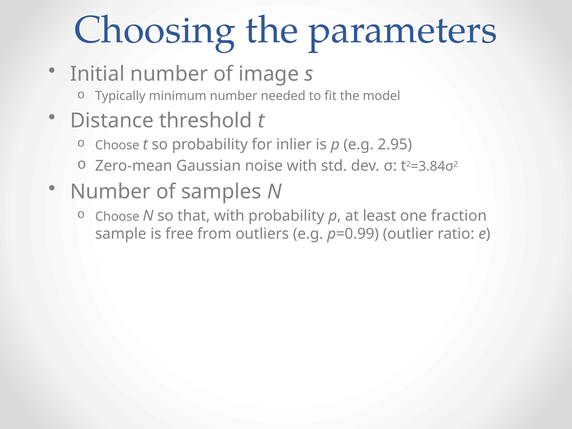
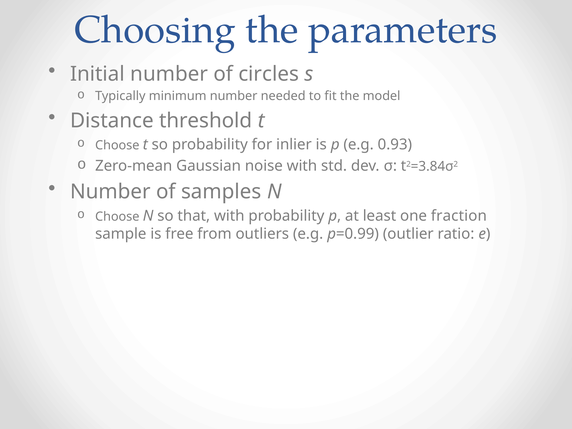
image: image -> circles
2.95: 2.95 -> 0.93
